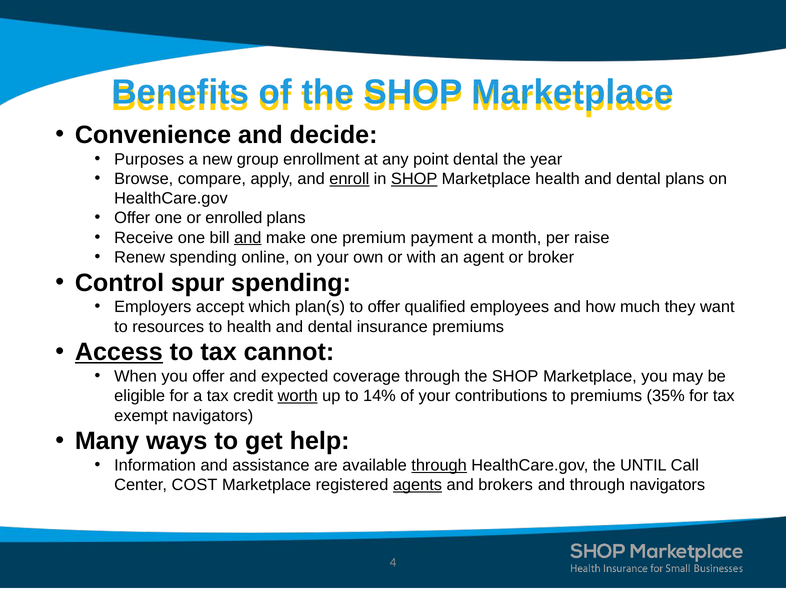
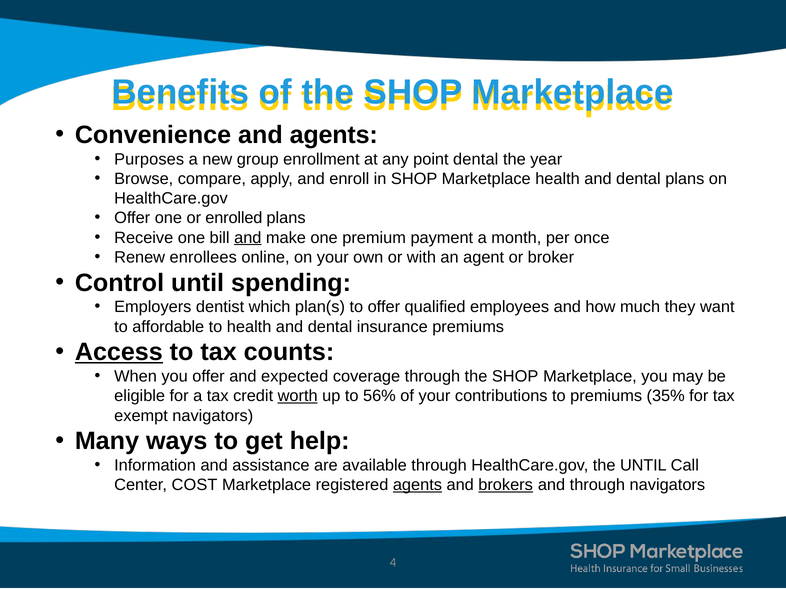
and decide: decide -> agents
enroll underline: present -> none
SHOP at (414, 179) underline: present -> none
raise: raise -> once
Renew spending: spending -> enrollees
Control spur: spur -> until
accept: accept -> dentist
resources: resources -> affordable
cannot: cannot -> counts
14%: 14% -> 56%
through at (439, 466) underline: present -> none
brokers underline: none -> present
